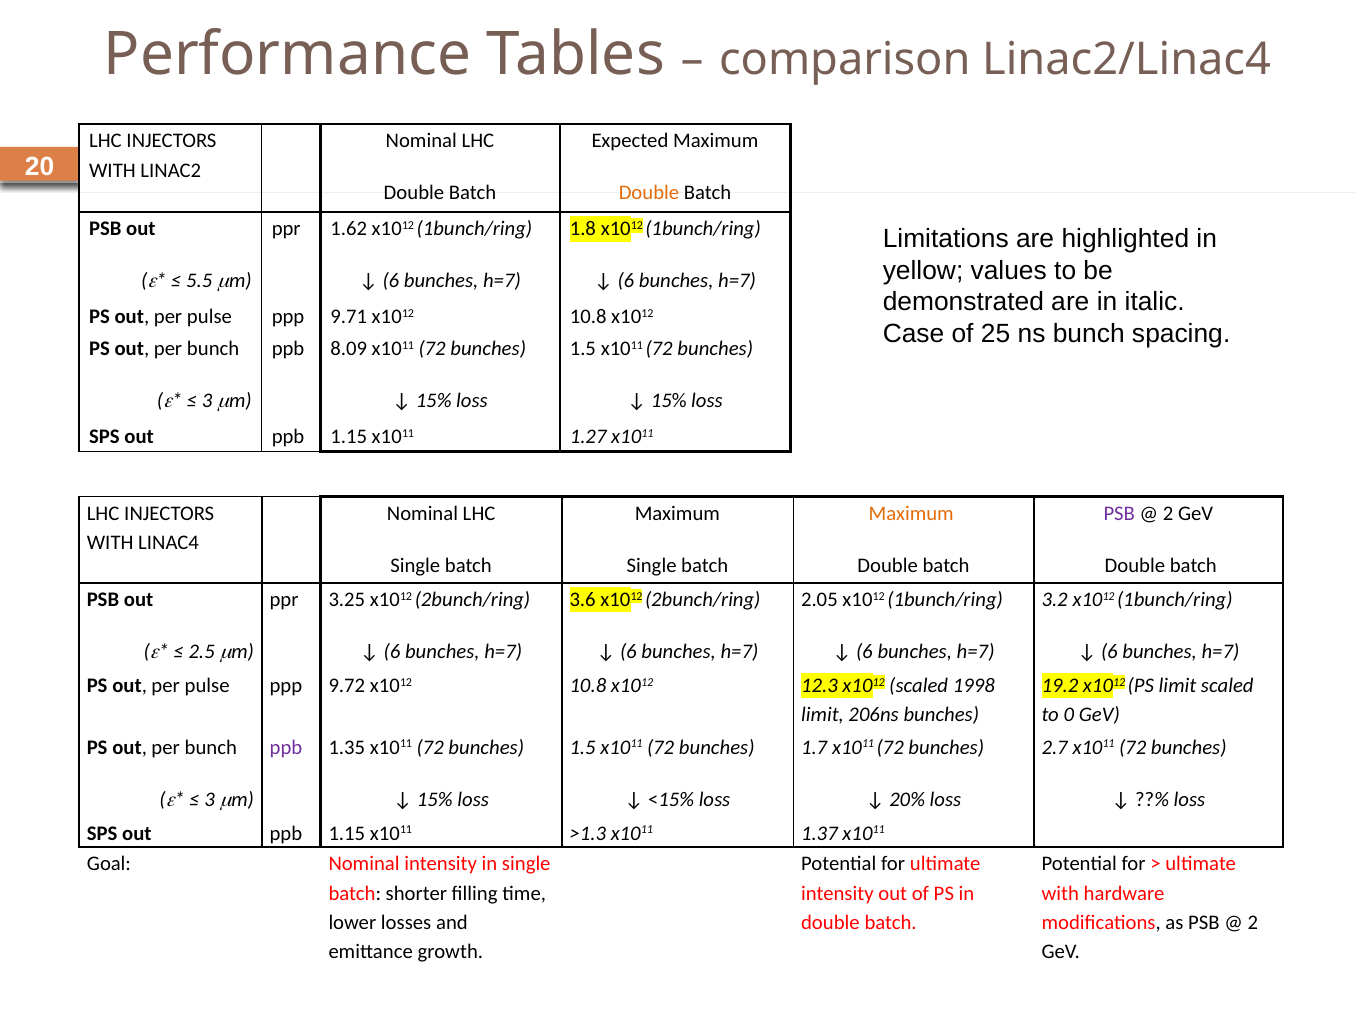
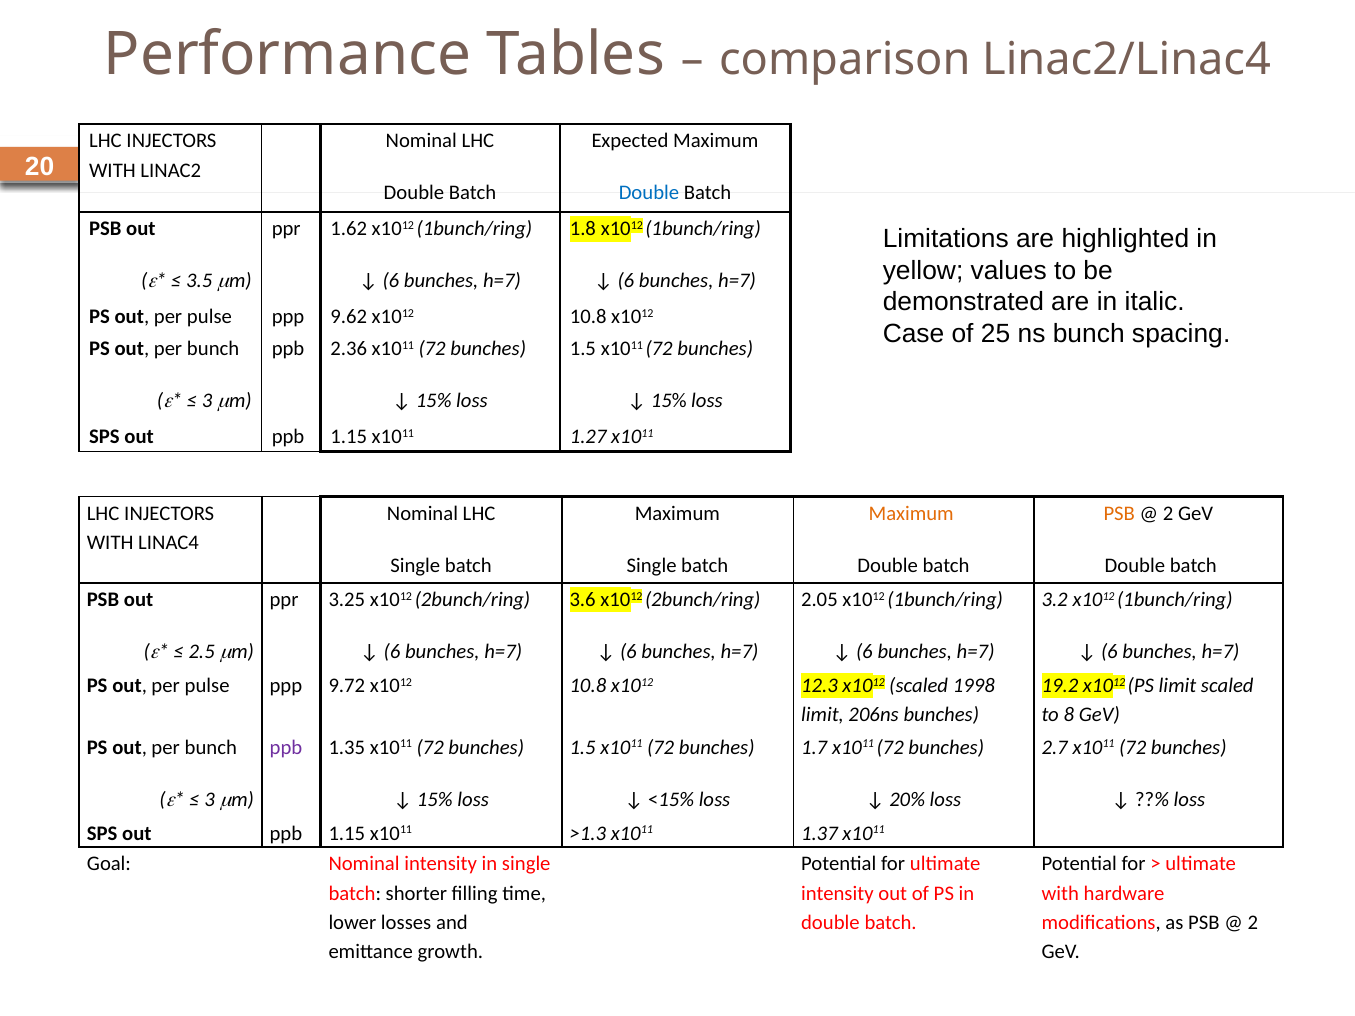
Double at (649, 193) colour: orange -> blue
5.5: 5.5 -> 3.5
9.71: 9.71 -> 9.62
8.09: 8.09 -> 2.36
PSB at (1119, 514) colour: purple -> orange
0: 0 -> 8
